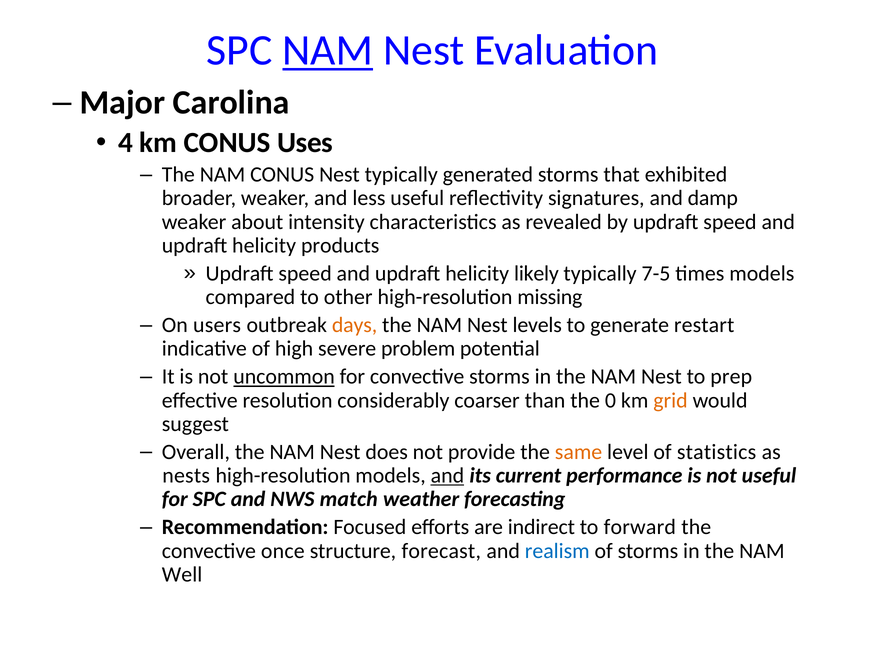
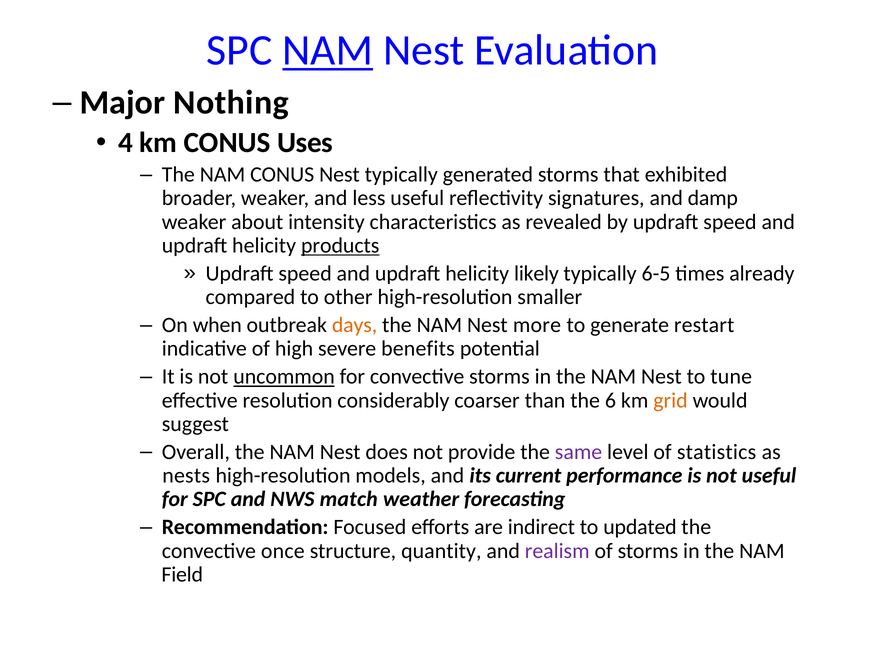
Carolina: Carolina -> Nothing
products underline: none -> present
7-5: 7-5 -> 6-5
times models: models -> already
missing: missing -> smaller
users: users -> when
levels: levels -> more
problem: problem -> benefits
prep: prep -> tune
0: 0 -> 6
same colour: orange -> purple
and at (447, 476) underline: present -> none
forward: forward -> updated
forecast: forecast -> quantity
realism colour: blue -> purple
Well: Well -> Field
